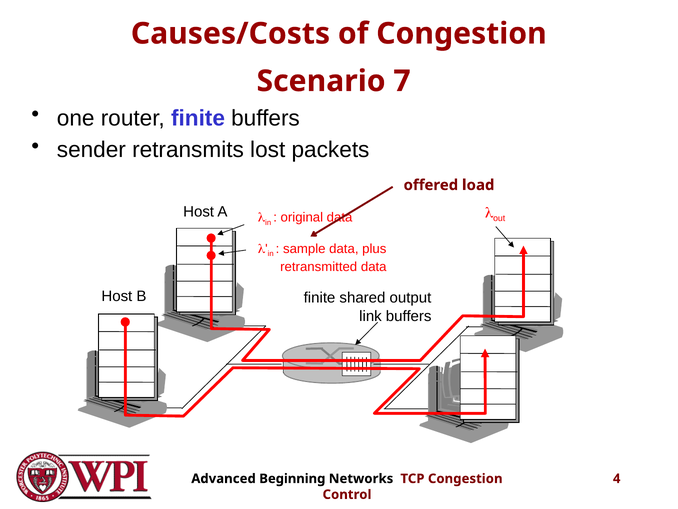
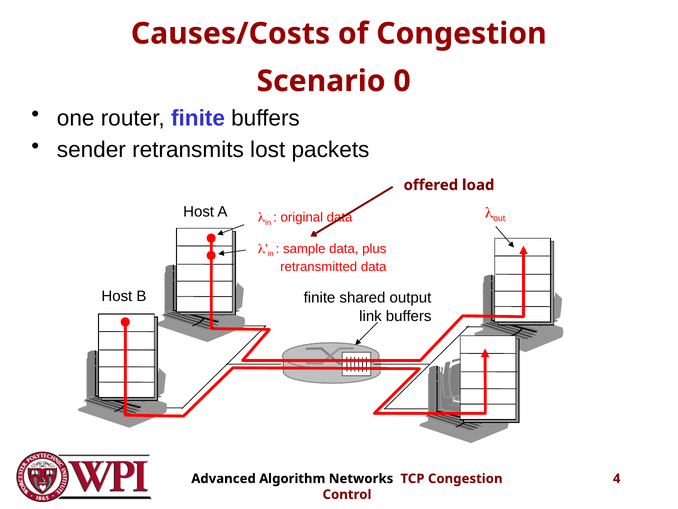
7: 7 -> 0
Beginning: Beginning -> Algorithm
